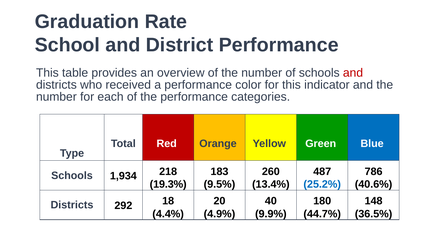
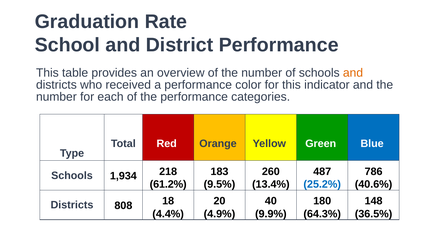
and at (353, 73) colour: red -> orange
19.3%: 19.3% -> 61.2%
292: 292 -> 808
44.7%: 44.7% -> 64.3%
